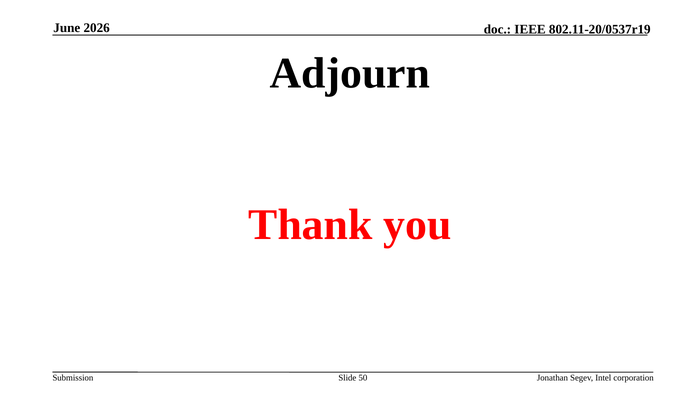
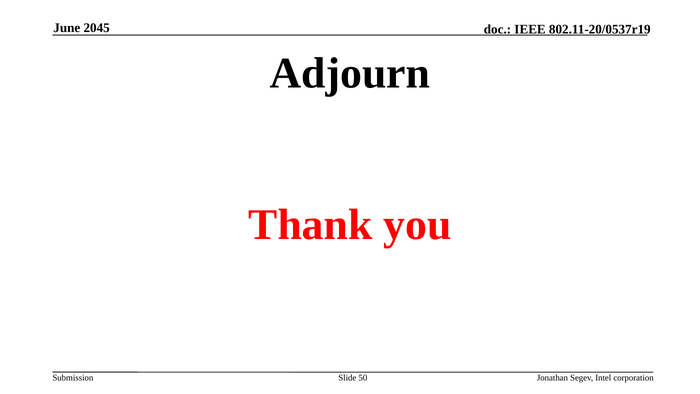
2026: 2026 -> 2045
